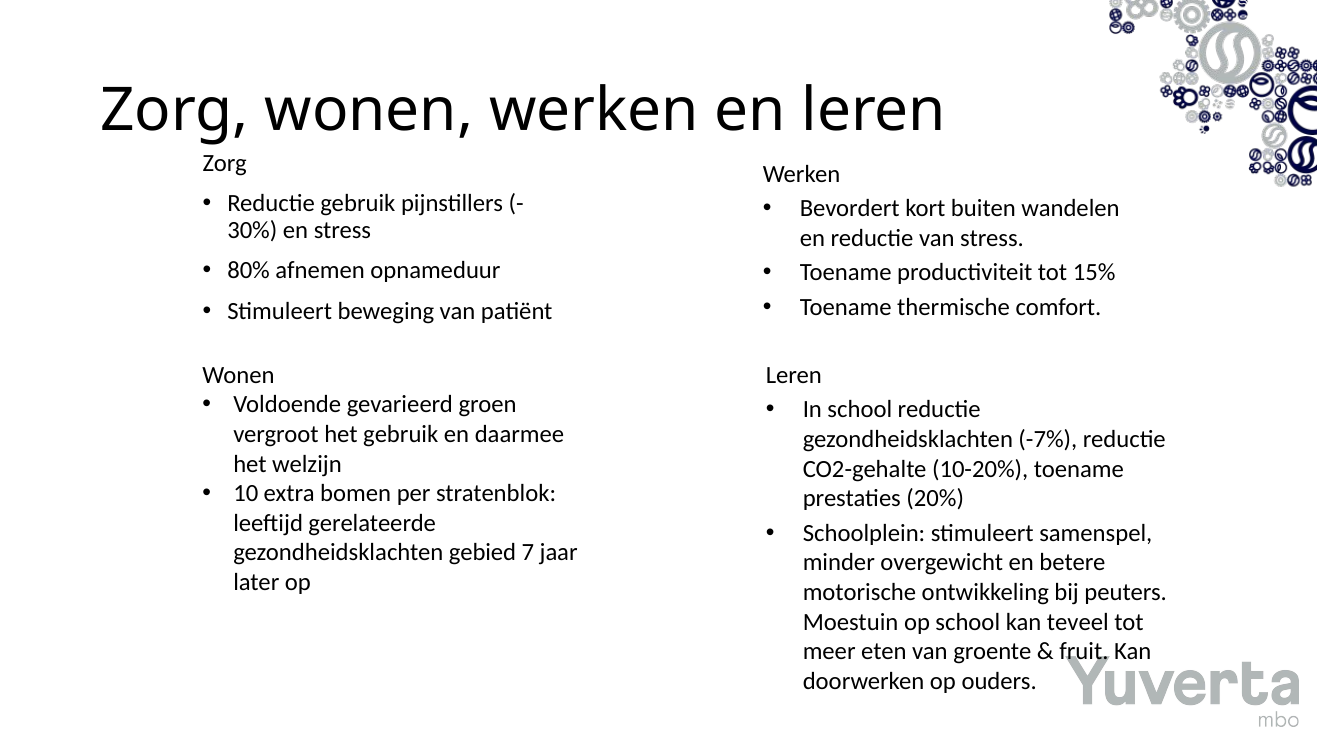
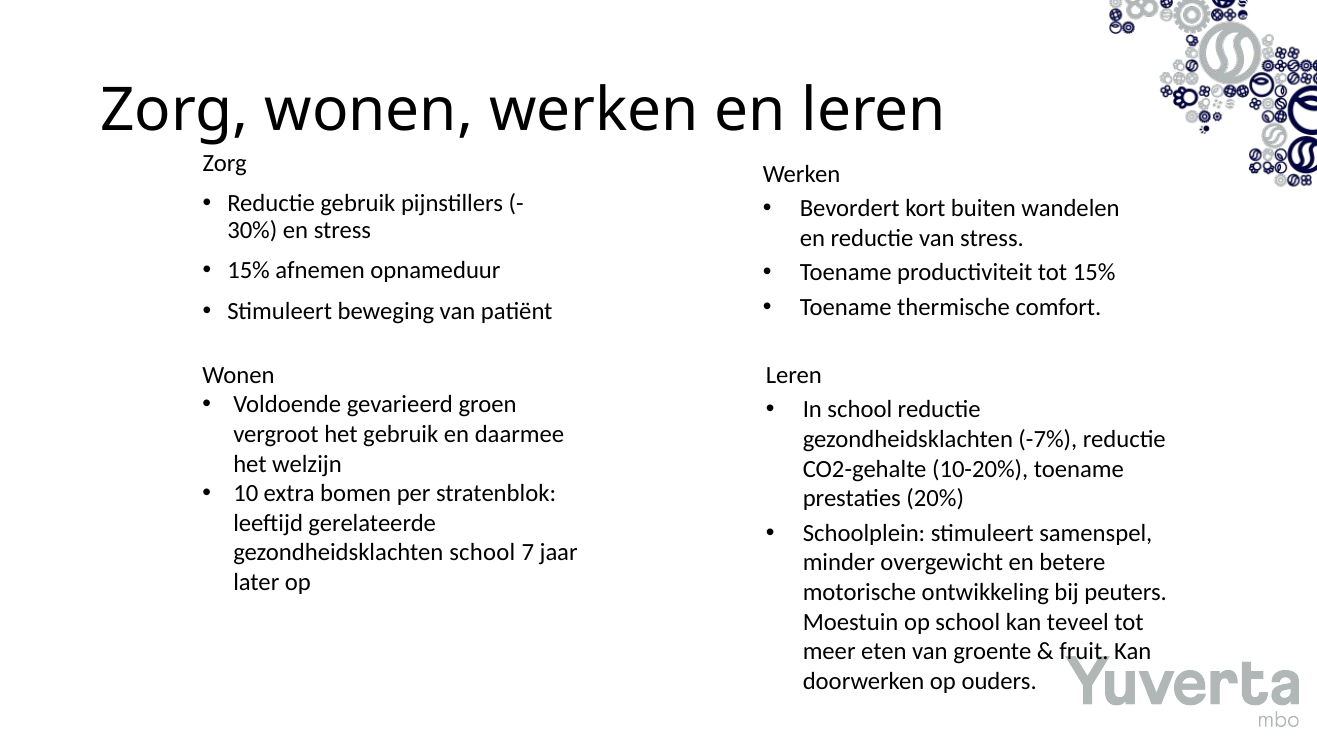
80% at (249, 271): 80% -> 15%
gezondheidsklachten gebied: gebied -> school
